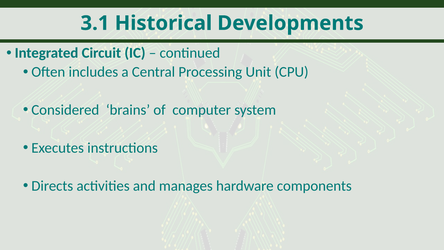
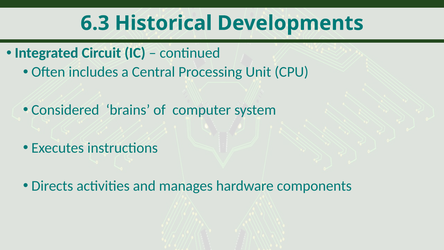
3.1: 3.1 -> 6.3
